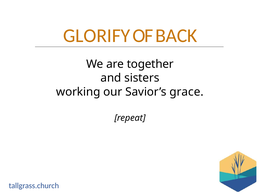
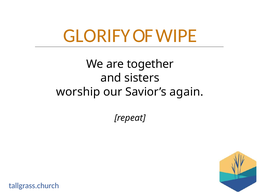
BACK: BACK -> WIPE
working: working -> worship
grace: grace -> again
